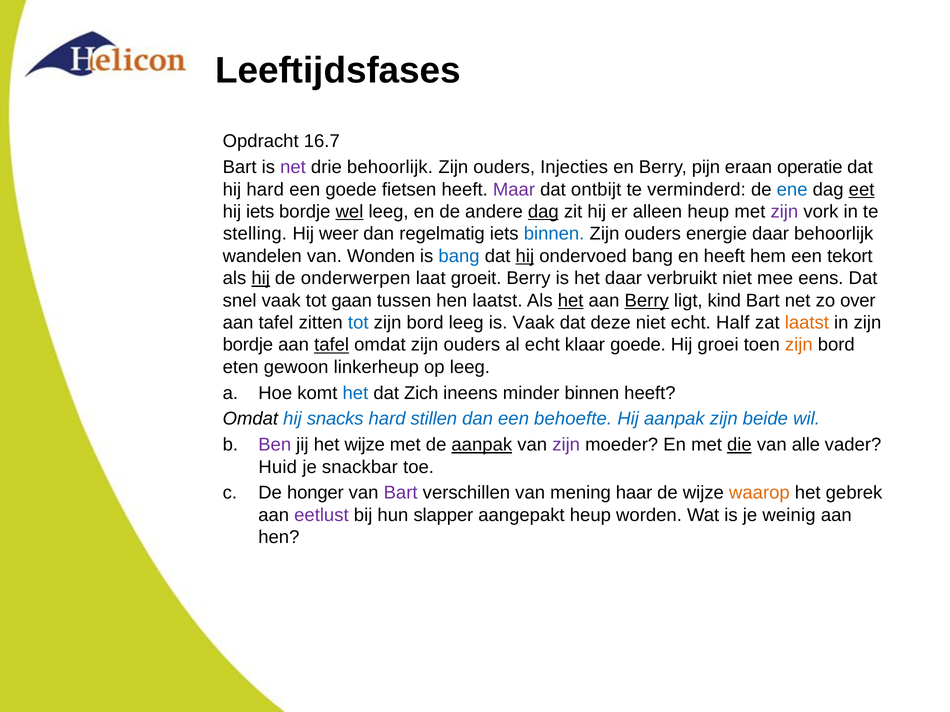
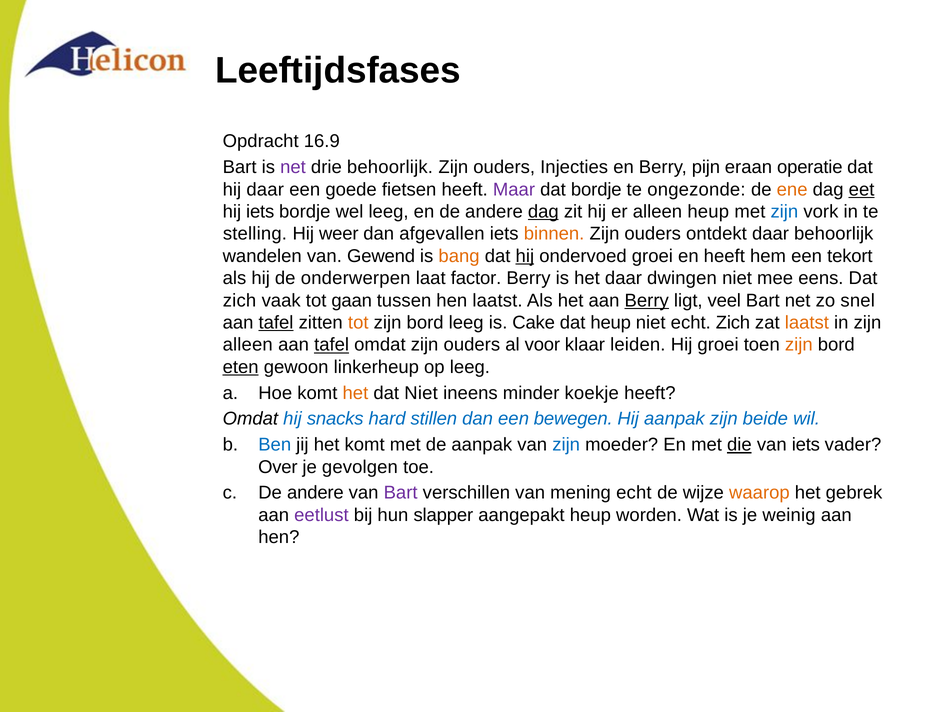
16.7: 16.7 -> 16.9
hij hard: hard -> daar
dat ontbijt: ontbijt -> bordje
verminderd: verminderd -> ongezonde
ene colour: blue -> orange
wel underline: present -> none
zijn at (784, 212) colour: purple -> blue
regelmatig: regelmatig -> afgevallen
binnen at (554, 234) colour: blue -> orange
energie: energie -> ontdekt
Wonden: Wonden -> Gewend
bang at (459, 256) colour: blue -> orange
ondervoed bang: bang -> groei
hij at (261, 278) underline: present -> none
groeit: groeit -> factor
verbruikt: verbruikt -> dwingen
snel at (240, 301): snel -> zich
het at (571, 301) underline: present -> none
kind: kind -> veel
over: over -> snel
tafel at (276, 323) underline: none -> present
tot at (358, 323) colour: blue -> orange
is Vaak: Vaak -> Cake
dat deze: deze -> heup
echt Half: Half -> Zich
bordje at (248, 345): bordje -> alleen
al echt: echt -> voor
klaar goede: goede -> leiden
eten underline: none -> present
het at (355, 393) colour: blue -> orange
dat Zich: Zich -> Niet
minder binnen: binnen -> koekje
behoefte: behoefte -> bewegen
Ben colour: purple -> blue
het wijze: wijze -> komt
aanpak at (482, 445) underline: present -> none
zijn at (566, 445) colour: purple -> blue
van alle: alle -> iets
Huid: Huid -> Over
snackbar: snackbar -> gevolgen
honger at (315, 493): honger -> andere
mening haar: haar -> echt
